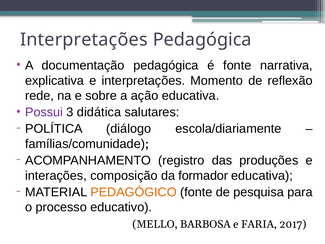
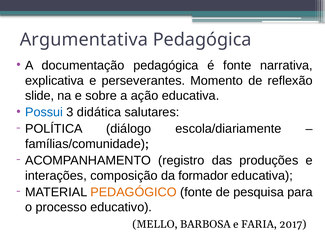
Interpretações at (84, 40): Interpretações -> Argumentativa
e interpretações: interpretações -> perseverantes
rede: rede -> slide
Possui colour: purple -> blue
